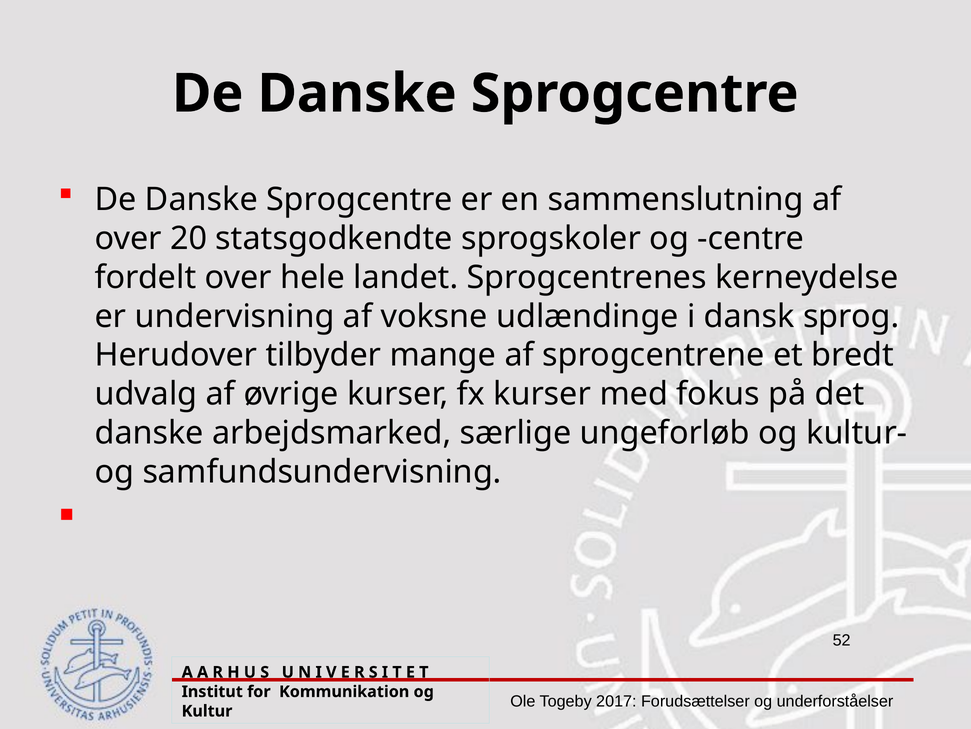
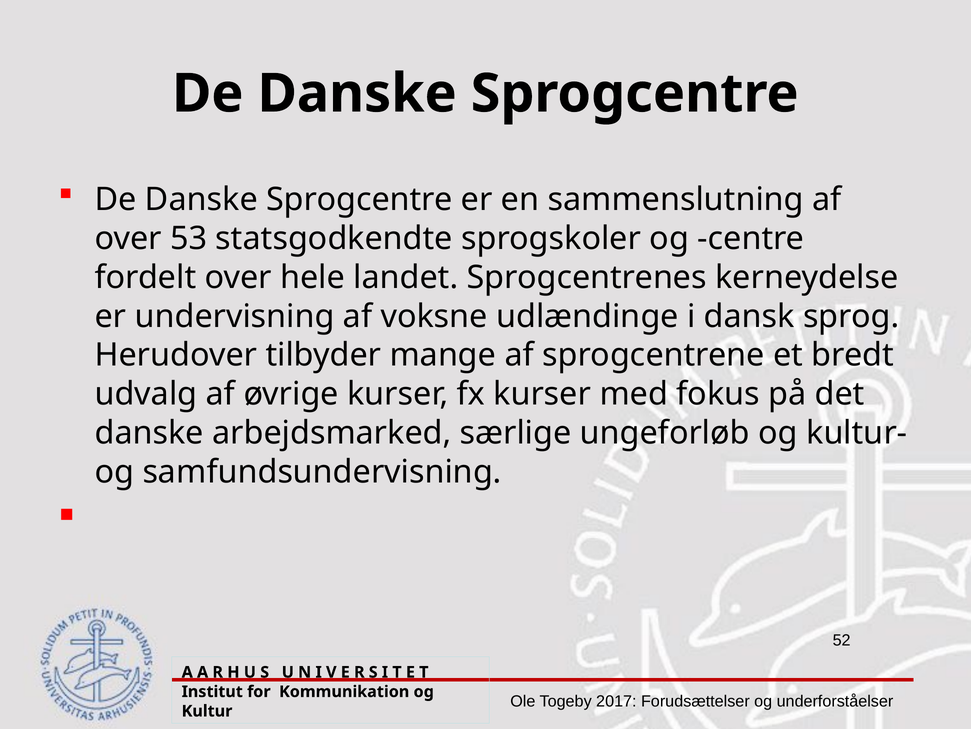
20: 20 -> 53
